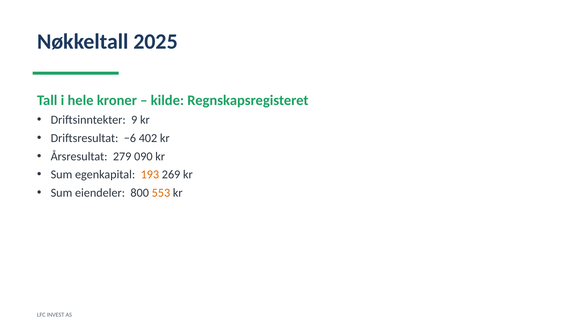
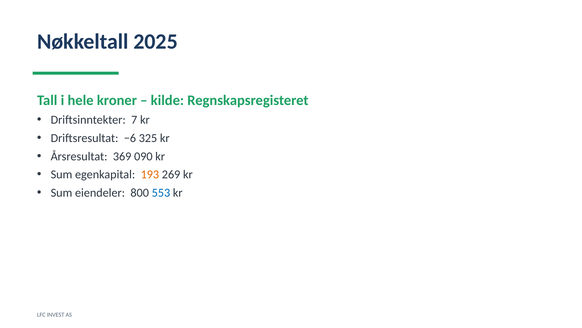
9: 9 -> 7
402: 402 -> 325
279: 279 -> 369
553 colour: orange -> blue
